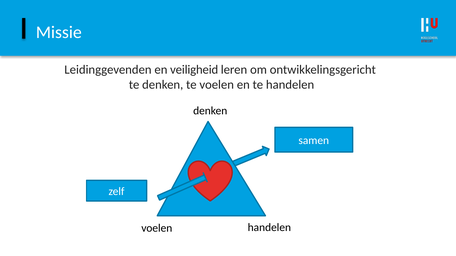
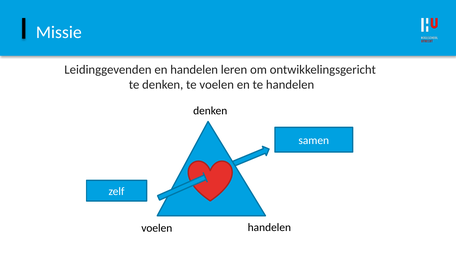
en veiligheid: veiligheid -> handelen
